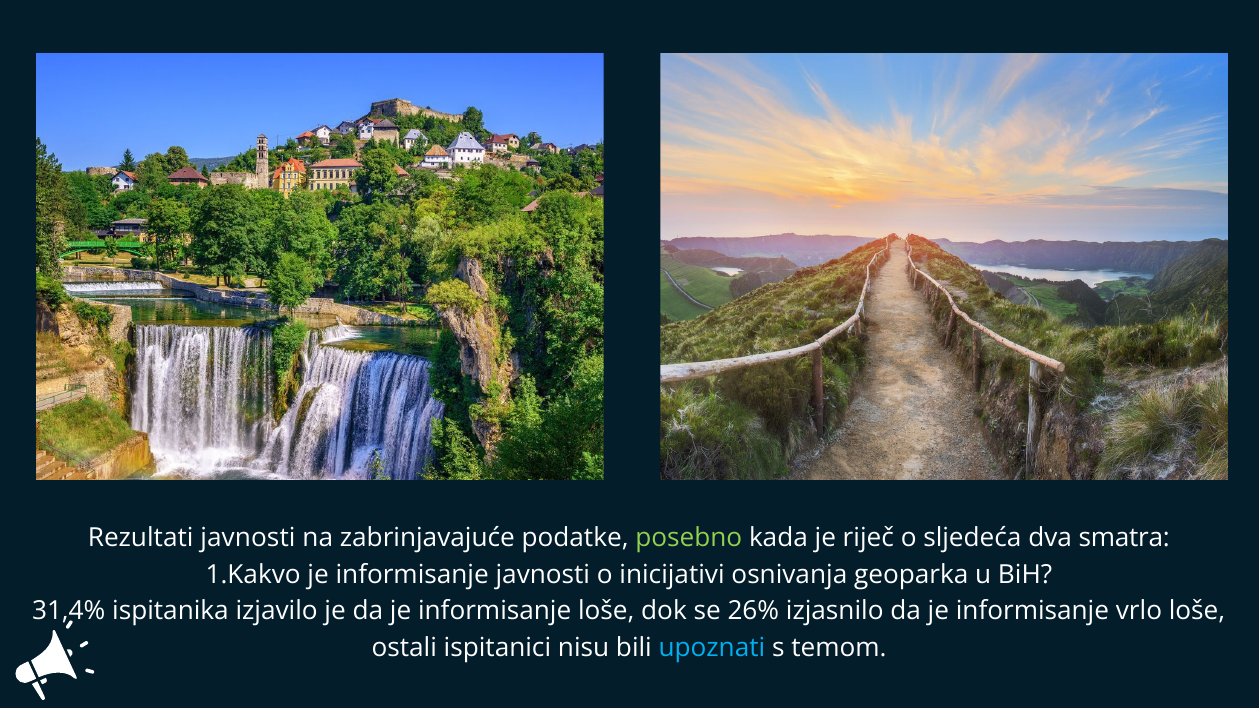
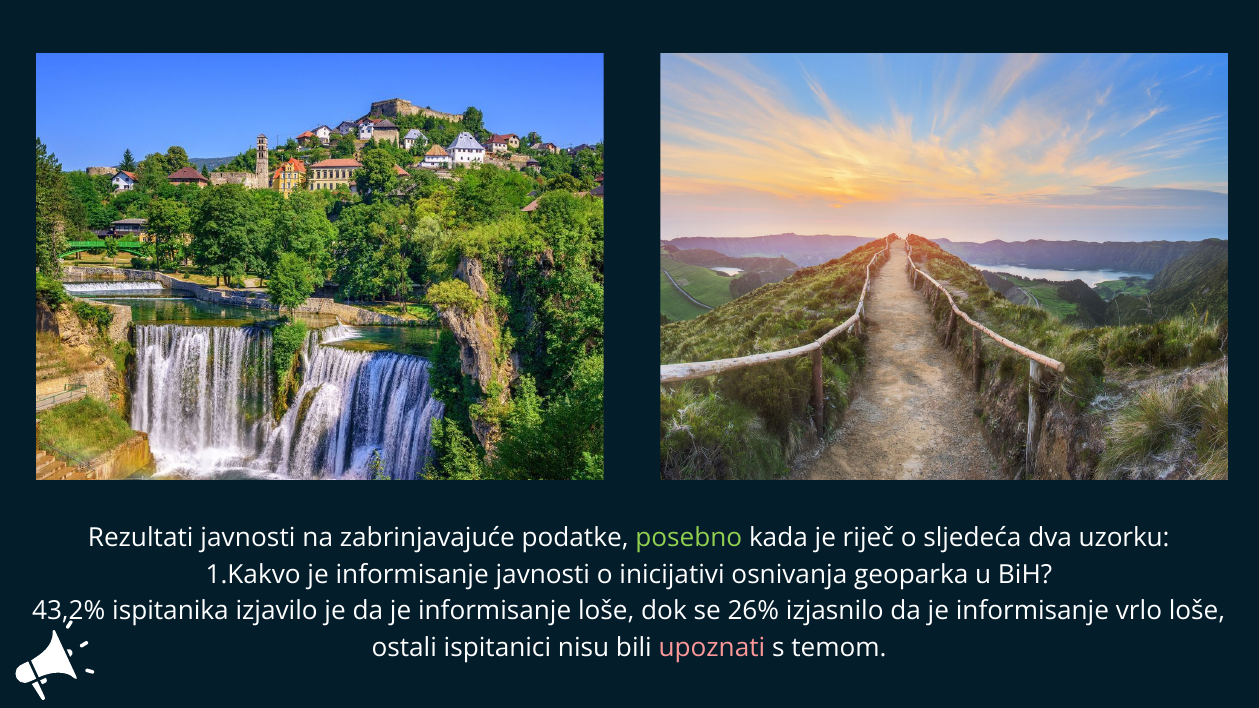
smatra: smatra -> uzorku
31,4%: 31,4% -> 43,2%
upoznati colour: light blue -> pink
